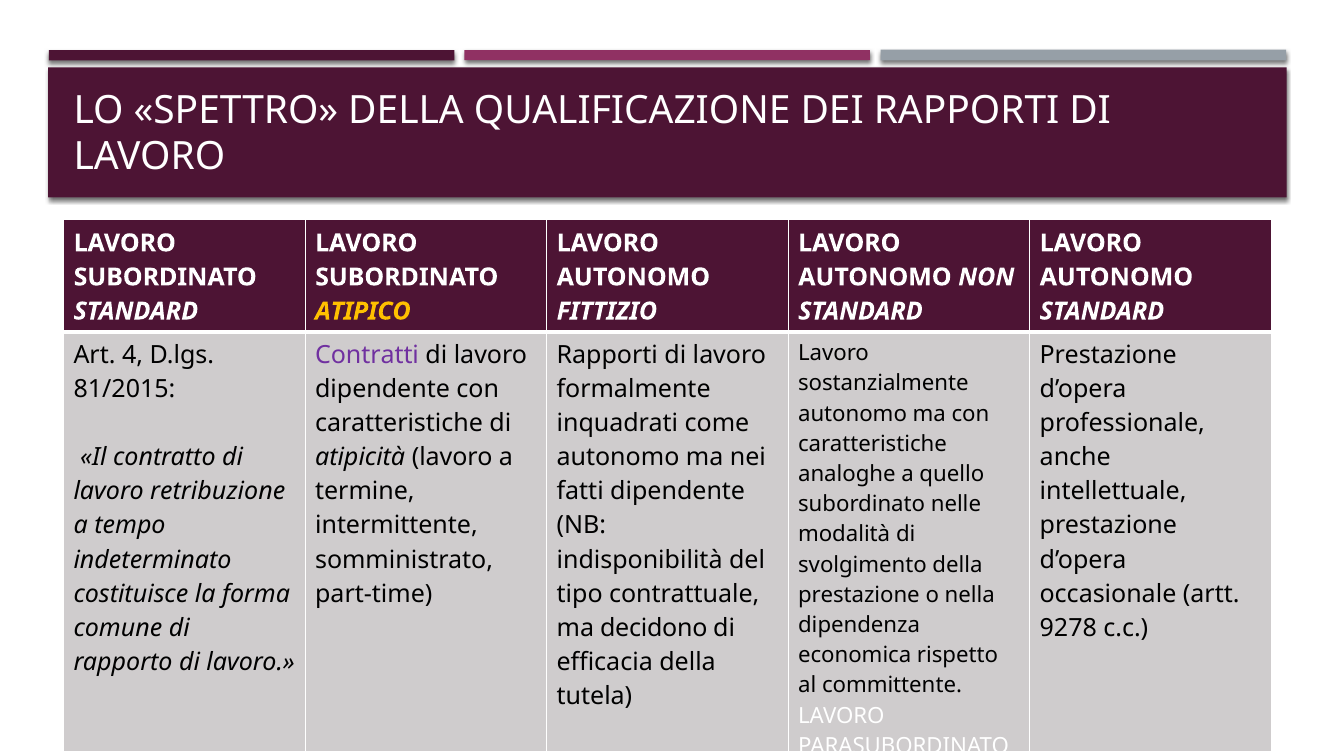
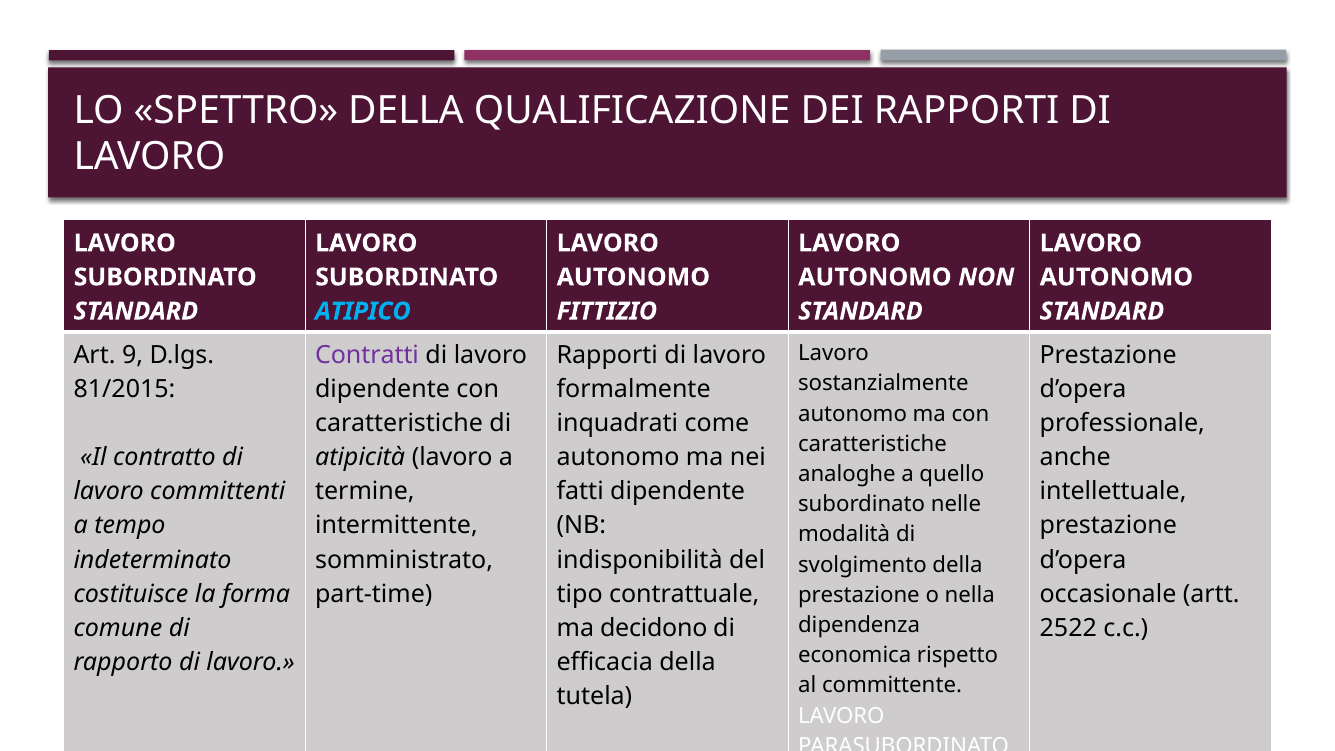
ATIPICO colour: yellow -> light blue
4: 4 -> 9
retribuzione: retribuzione -> committenti
9278: 9278 -> 2522
